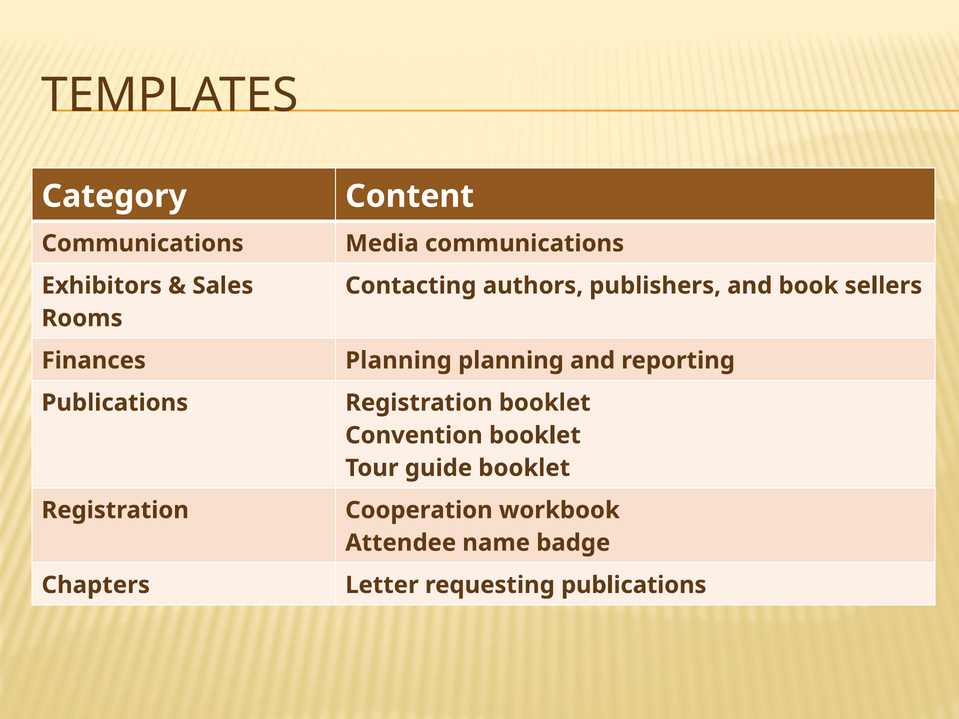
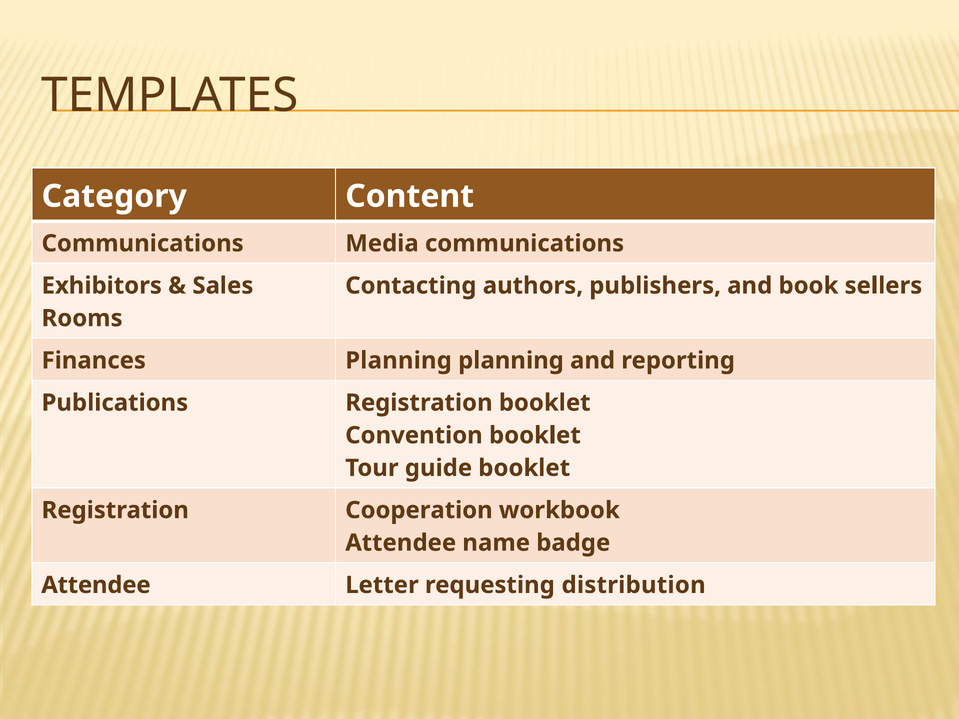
Chapters at (96, 585): Chapters -> Attendee
requesting publications: publications -> distribution
